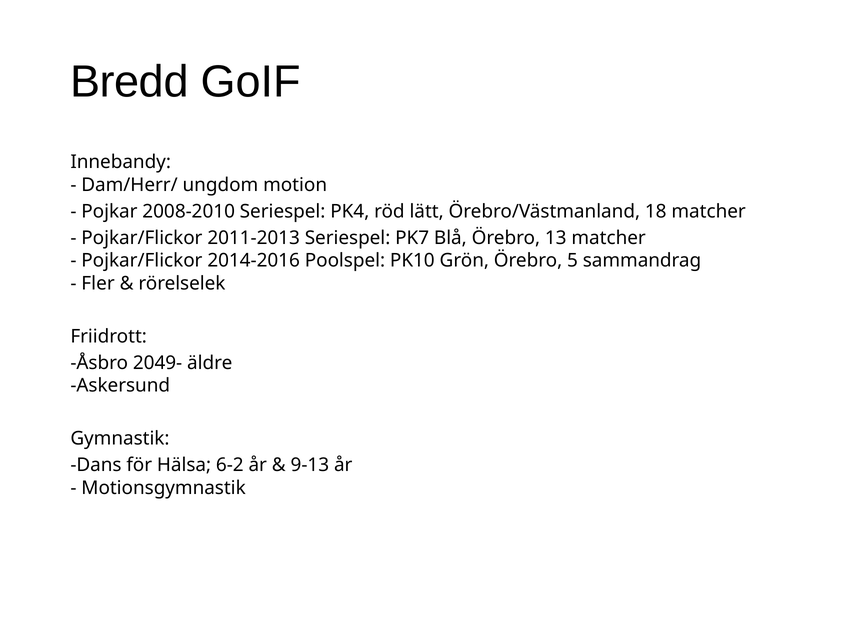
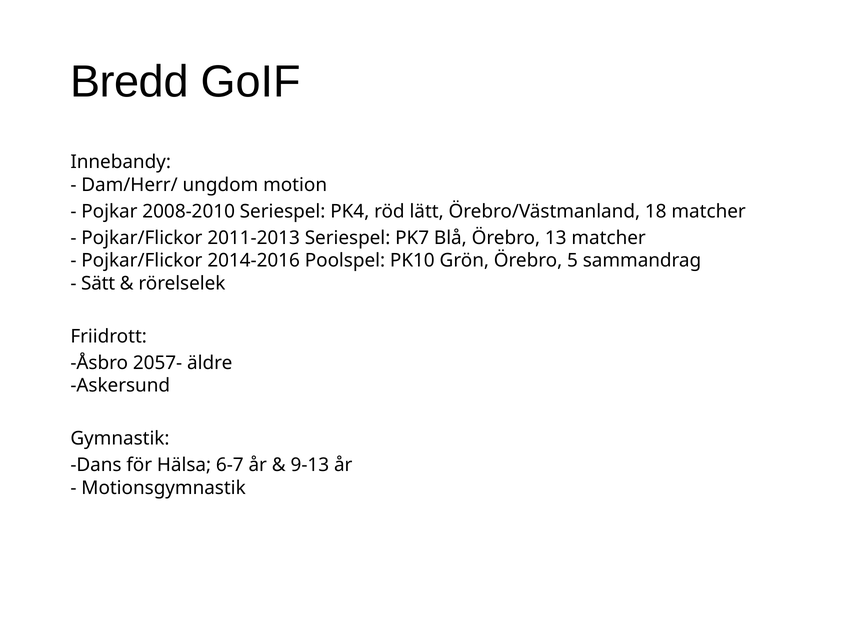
Fler: Fler -> Sätt
2049-: 2049- -> 2057-
6-2: 6-2 -> 6-7
